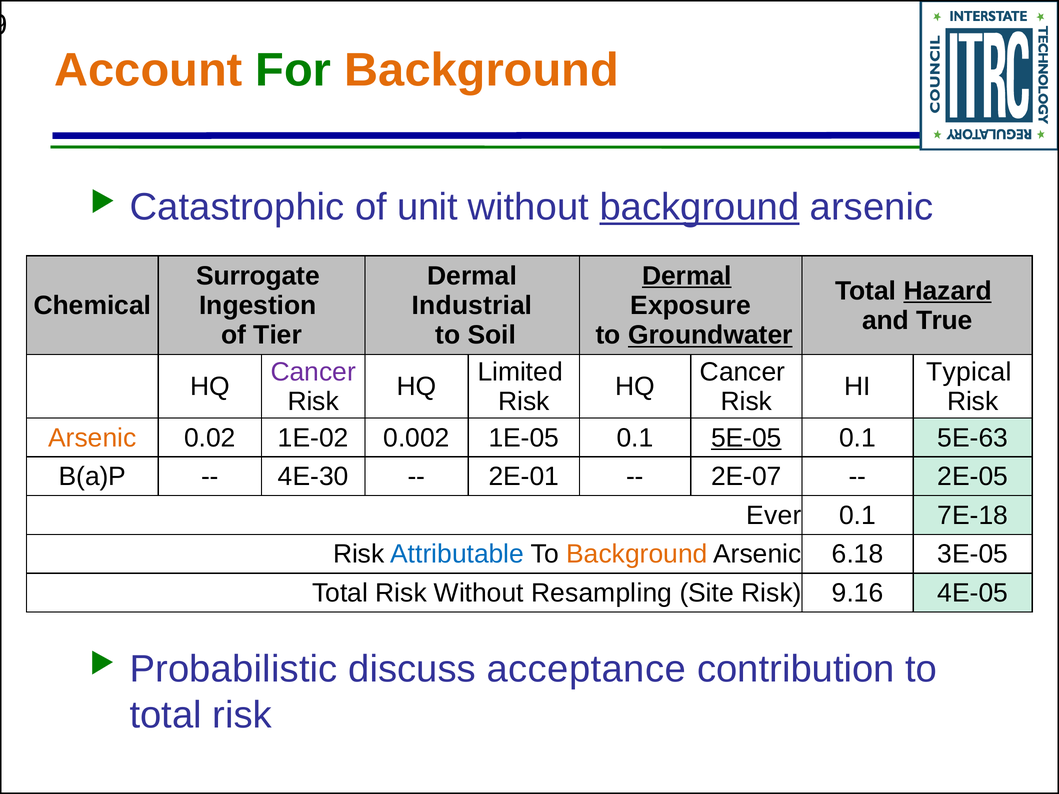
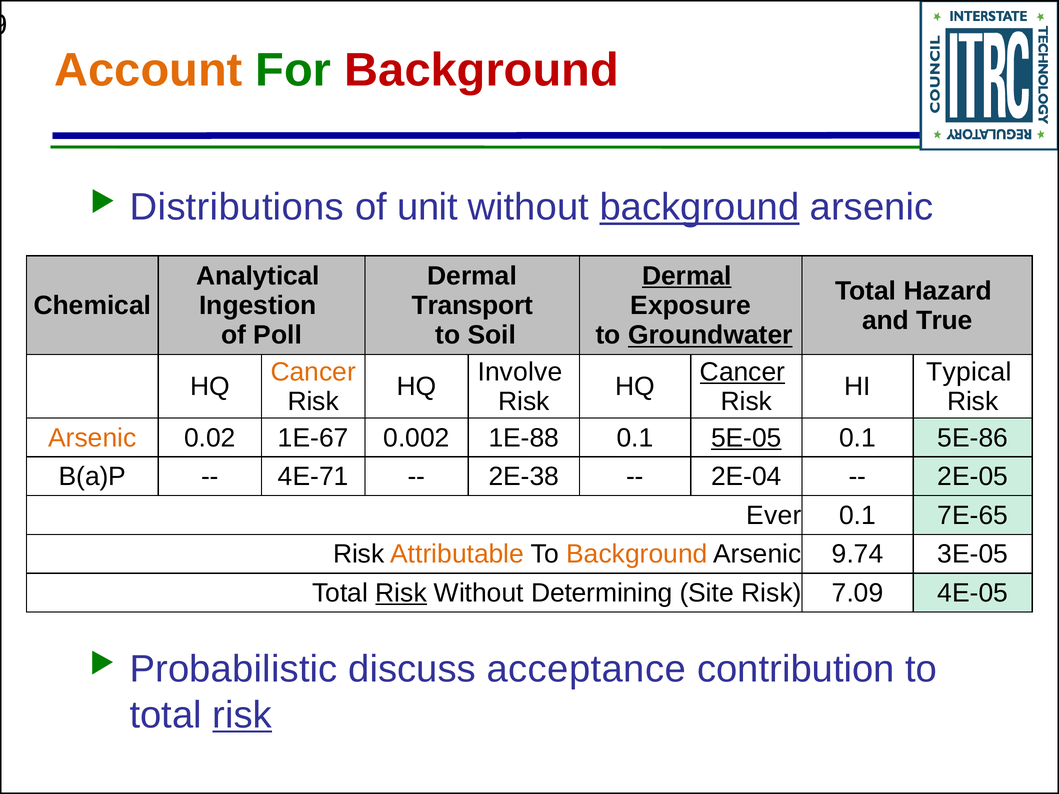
Background at (482, 70) colour: orange -> red
Catastrophic: Catastrophic -> Distributions
Surrogate: Surrogate -> Analytical
Hazard underline: present -> none
Industrial: Industrial -> Transport
Tier: Tier -> Poll
Cancer at (313, 372) colour: purple -> orange
Limited: Limited -> Involve
Cancer at (743, 372) underline: none -> present
1E-02: 1E-02 -> 1E-67
1E-05: 1E-05 -> 1E-88
5E-63: 5E-63 -> 5E-86
4E-30: 4E-30 -> 4E-71
2E-01: 2E-01 -> 2E-38
2E-07: 2E-07 -> 2E-04
7E-18: 7E-18 -> 7E-65
Attributable colour: blue -> orange
6.18: 6.18 -> 9.74
Risk at (401, 593) underline: none -> present
Resampling: Resampling -> Determining
9.16: 9.16 -> 7.09
risk at (242, 715) underline: none -> present
